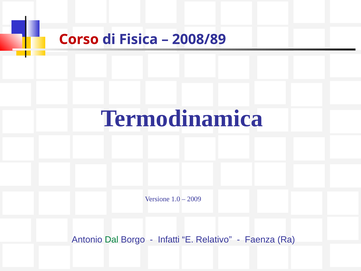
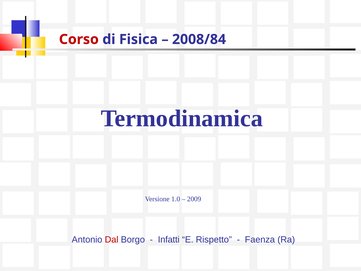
2008/89: 2008/89 -> 2008/84
Dal colour: green -> red
Relativo: Relativo -> Rispetto
